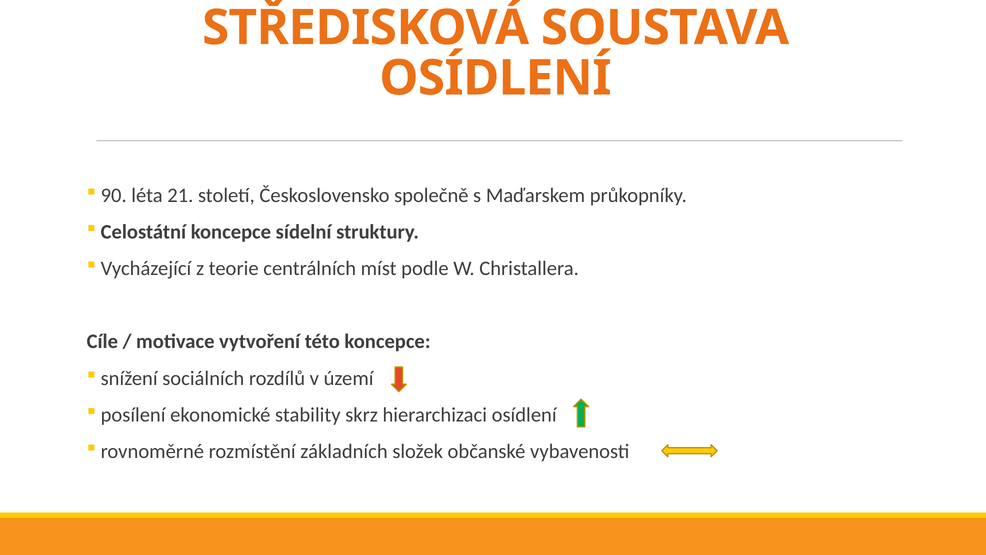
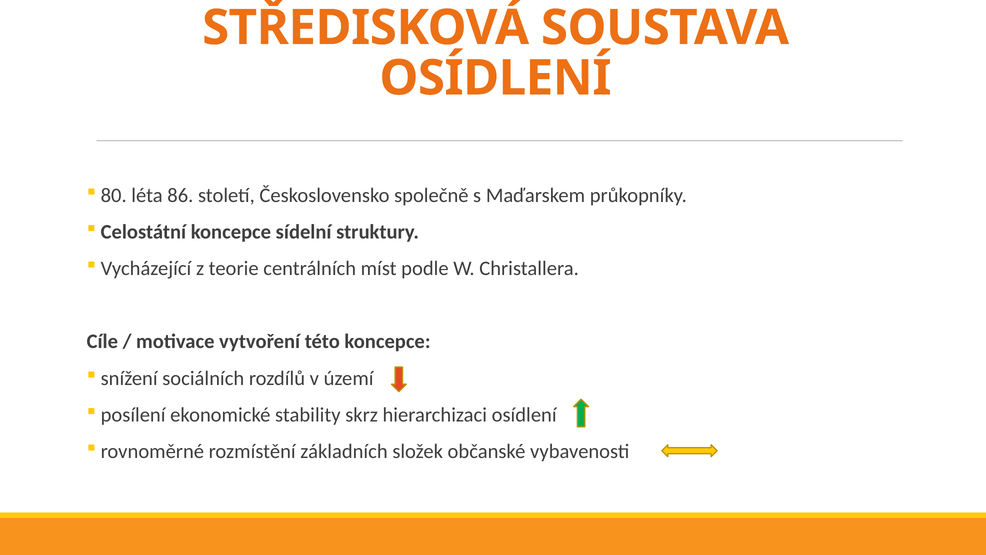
90: 90 -> 80
21: 21 -> 86
